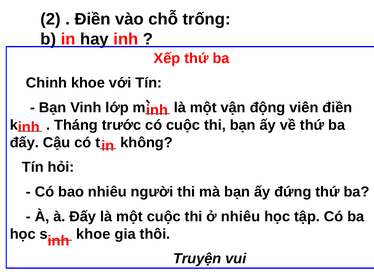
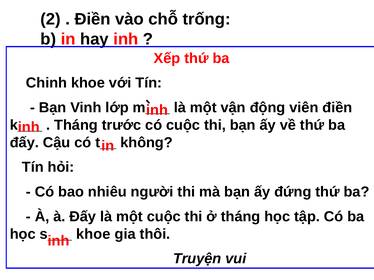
ở nhiêu: nhiêu -> tháng
